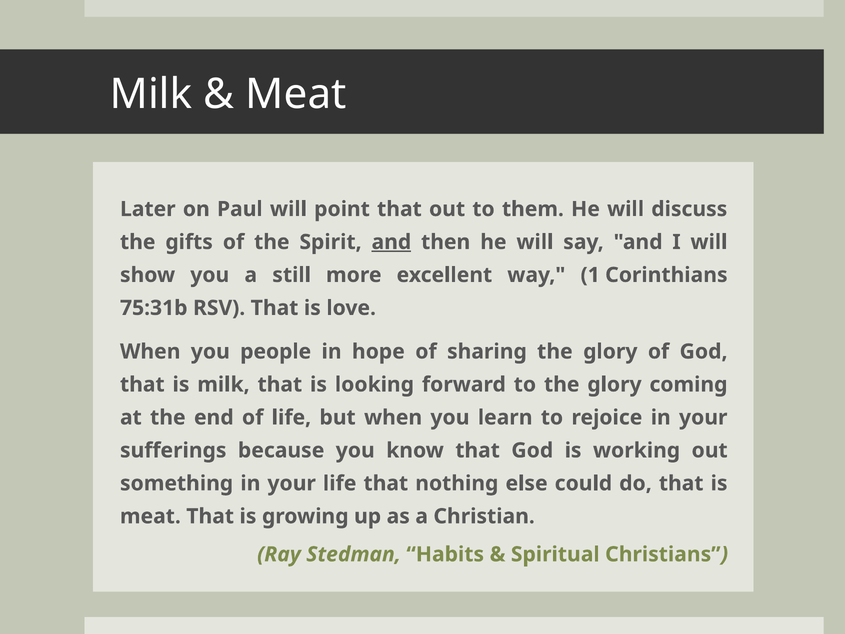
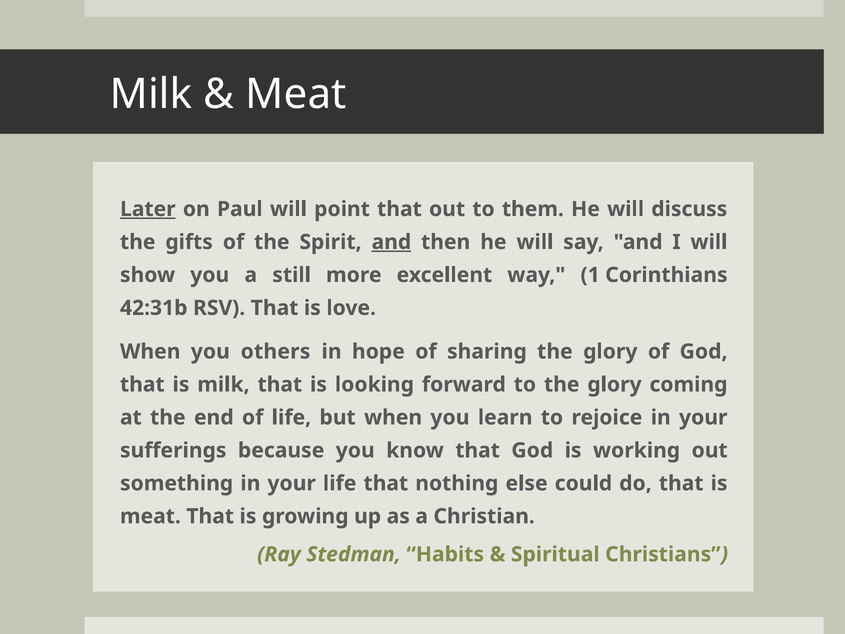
Later underline: none -> present
75:31b: 75:31b -> 42:31b
people: people -> others
